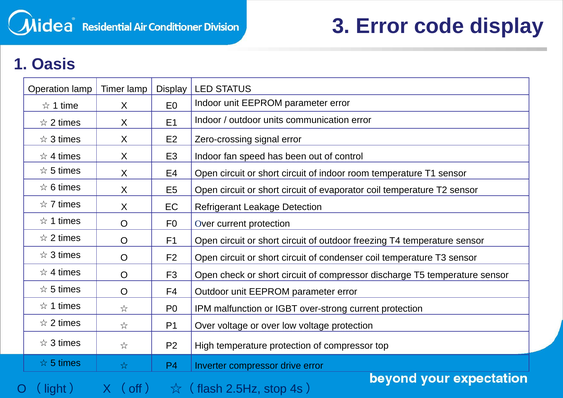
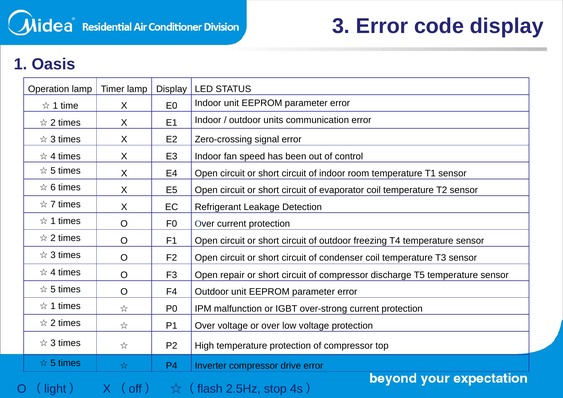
check: check -> repair
